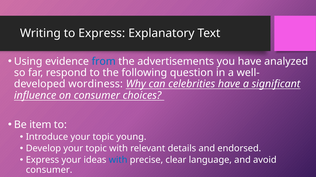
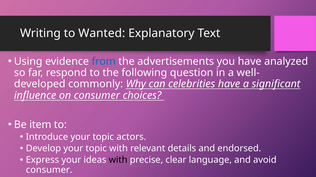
to Express: Express -> Wanted
wordiness: wordiness -> commonly
young: young -> actors
with at (118, 161) colour: blue -> black
